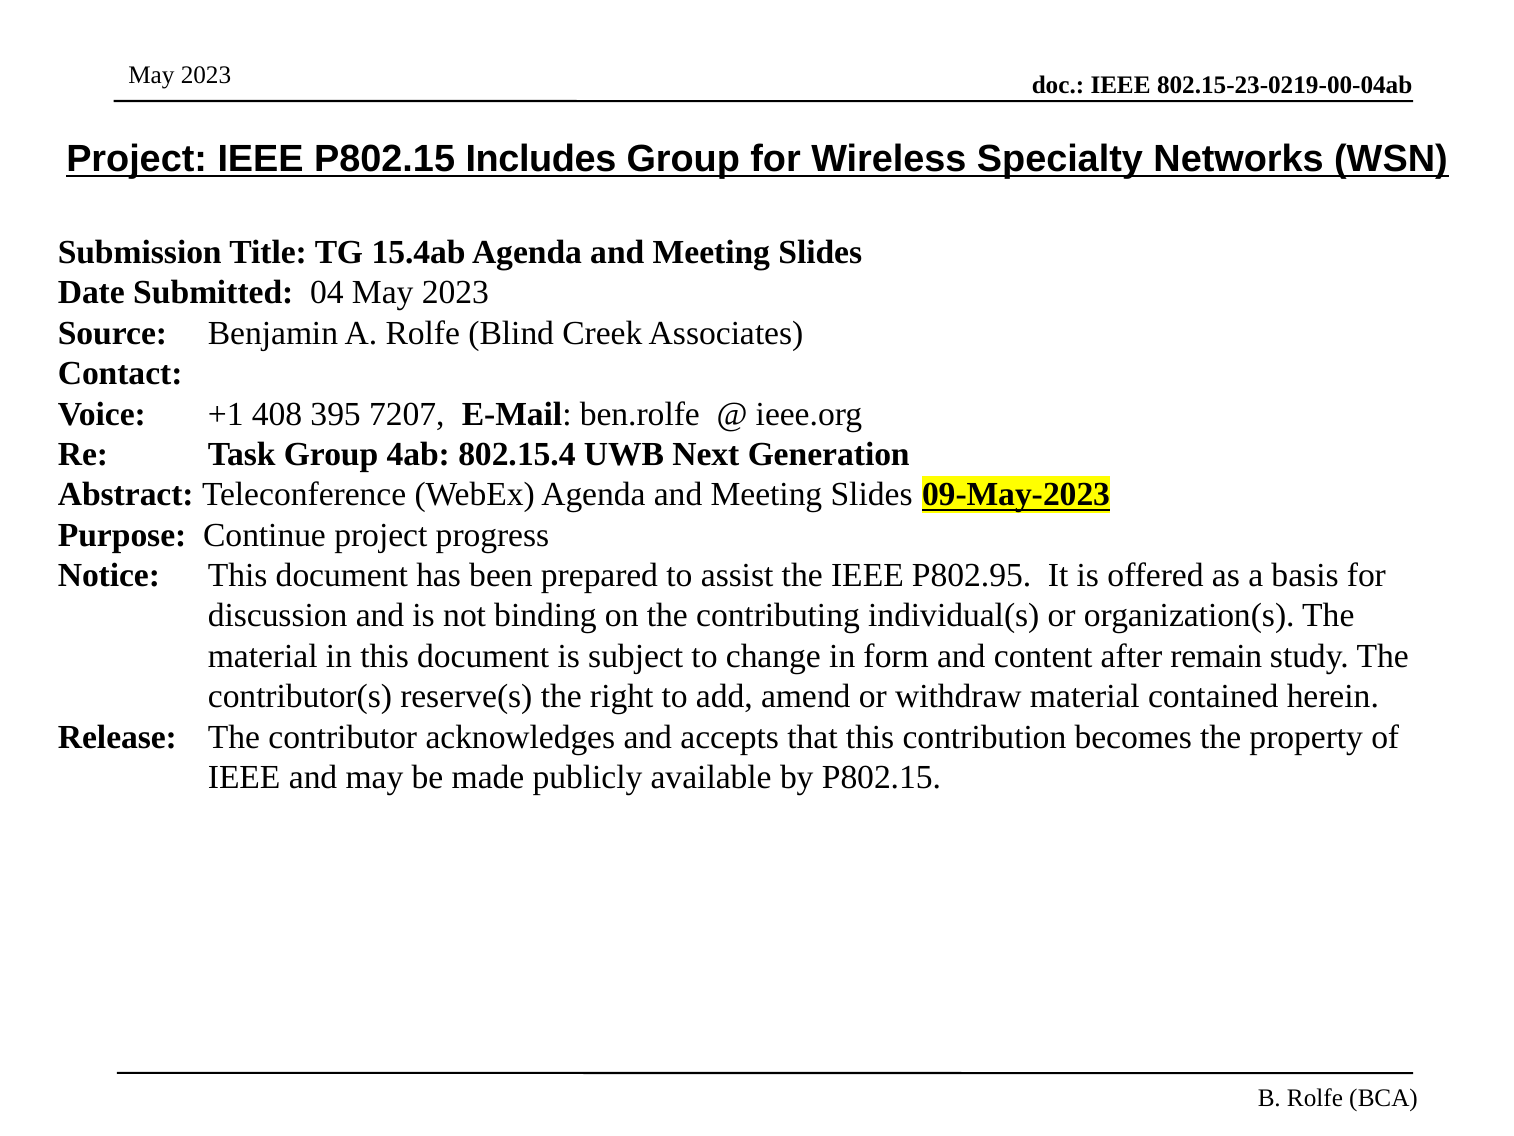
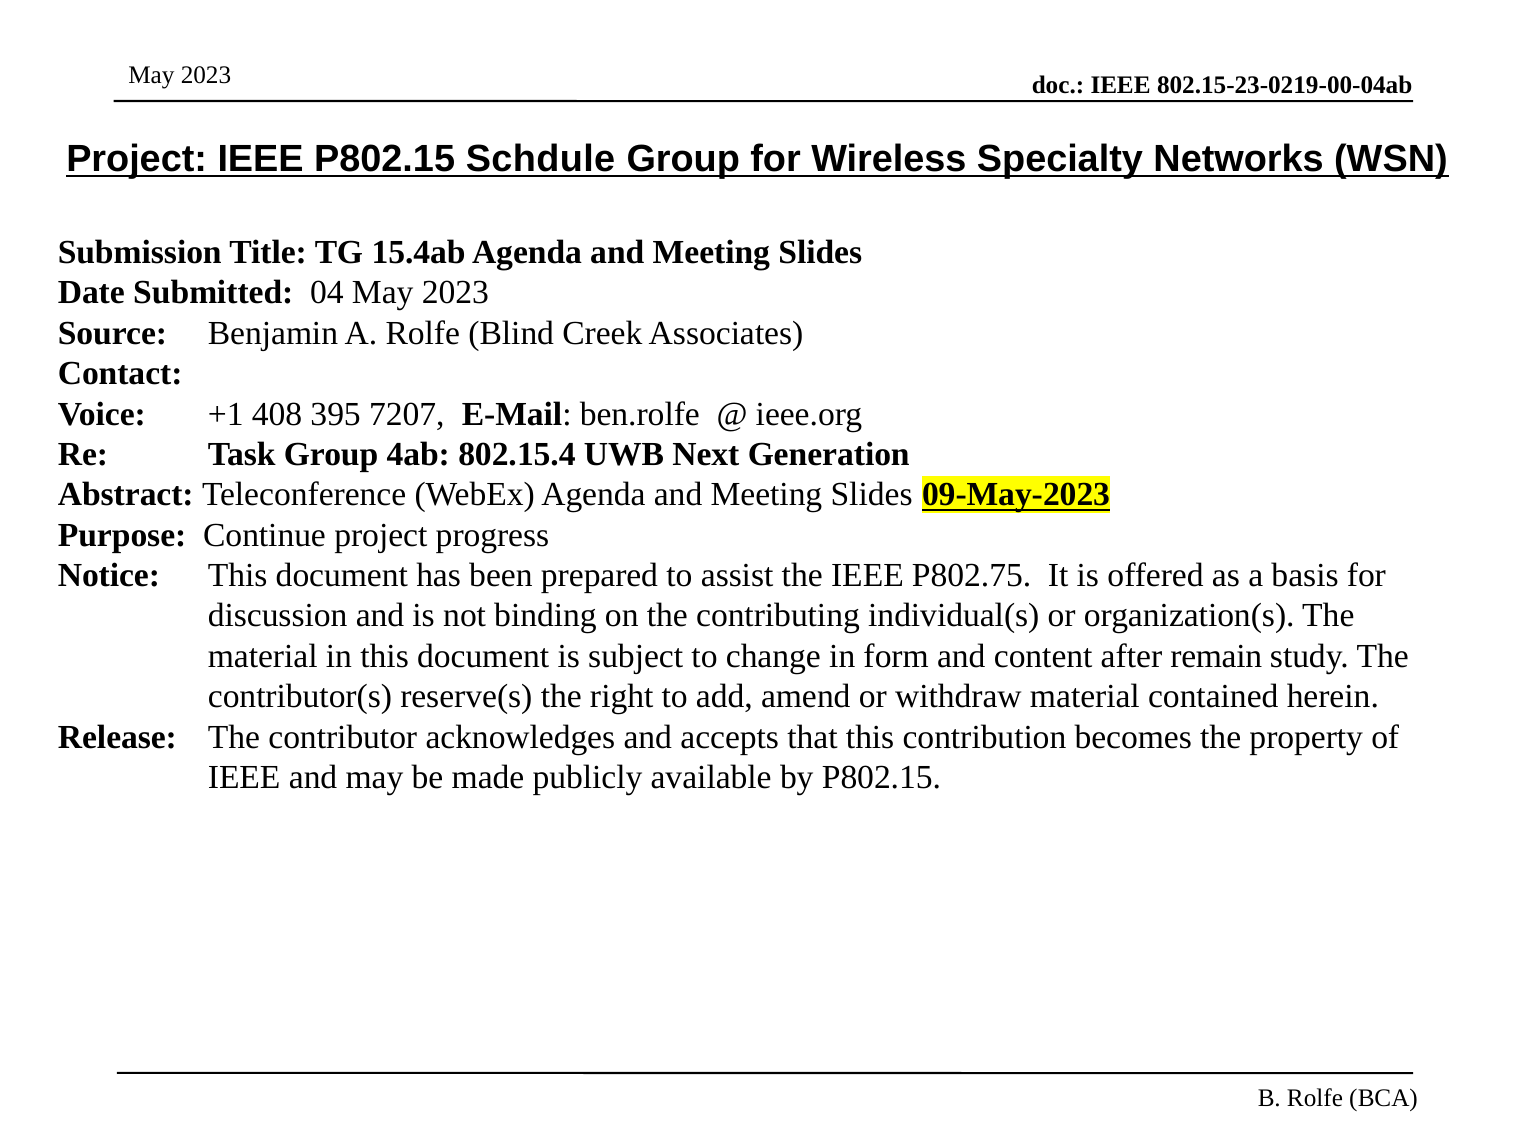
Includes: Includes -> Schdule
P802.95: P802.95 -> P802.75
